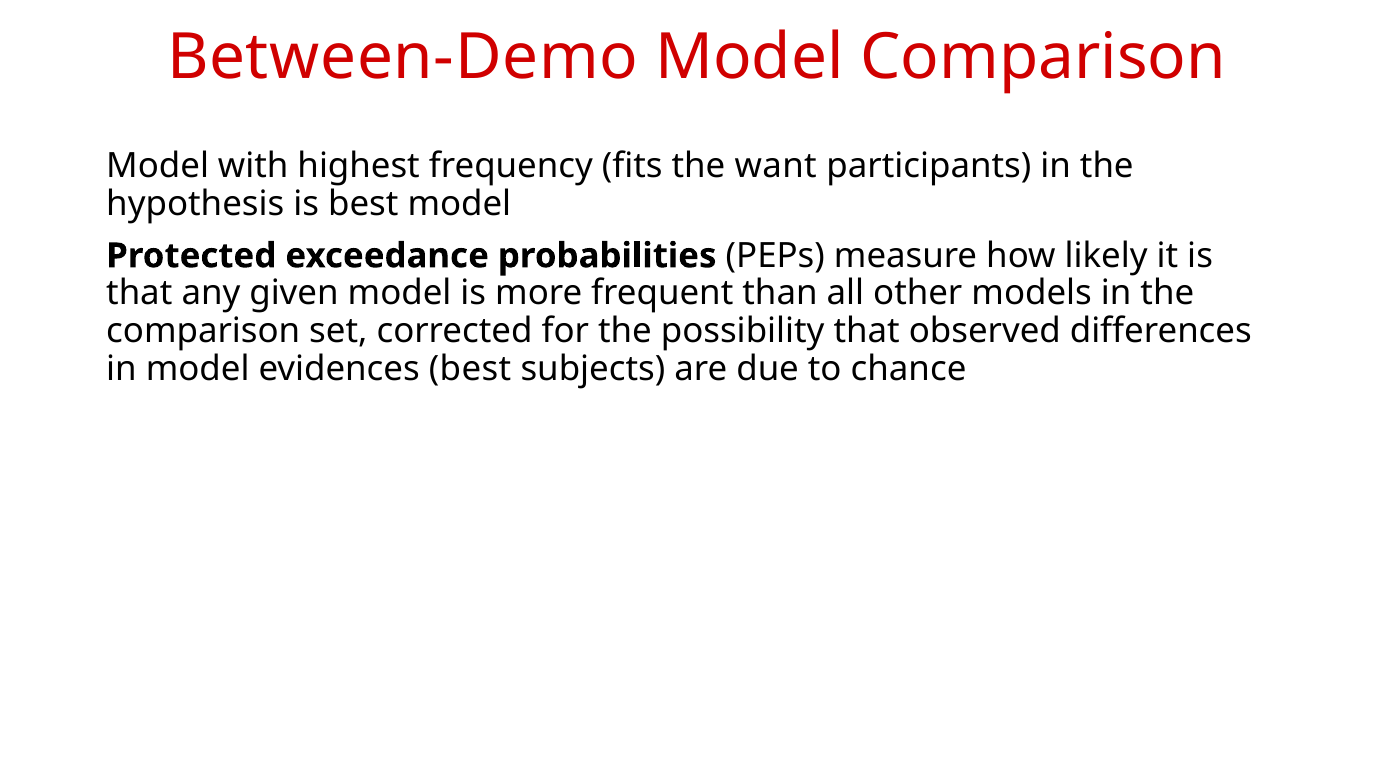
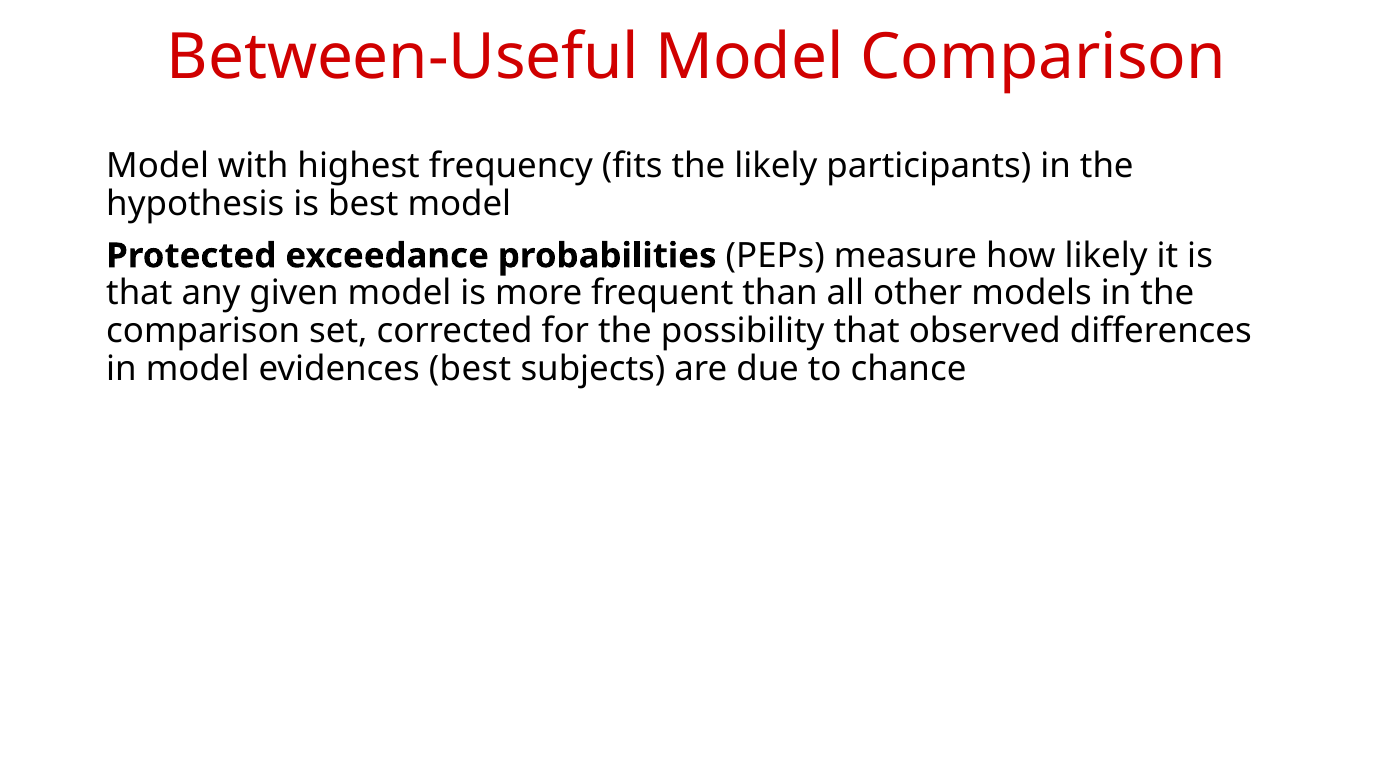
Between-Demo: Between-Demo -> Between-Useful
the want: want -> likely
